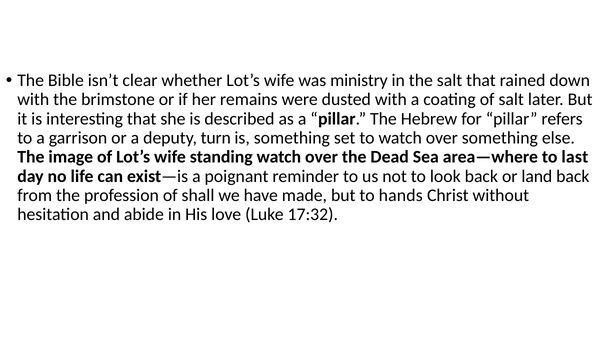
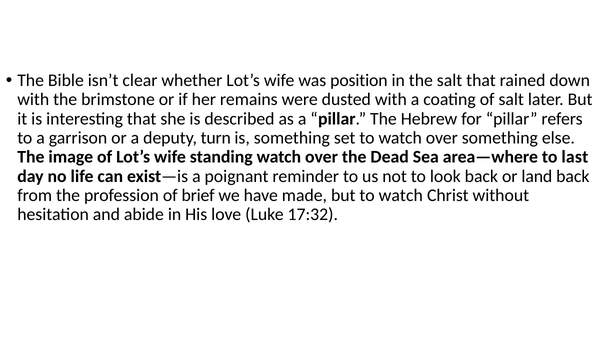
ministry: ministry -> position
shall: shall -> brief
but to hands: hands -> watch
